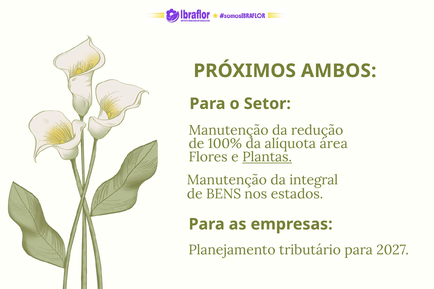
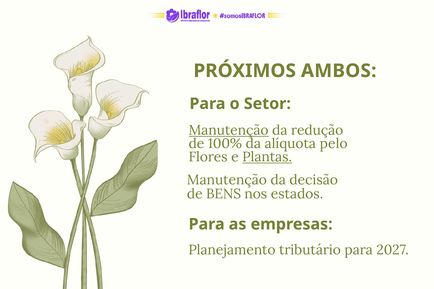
Manutenção at (229, 131) underline: none -> present
área: área -> pelo
integral: integral -> decisão
